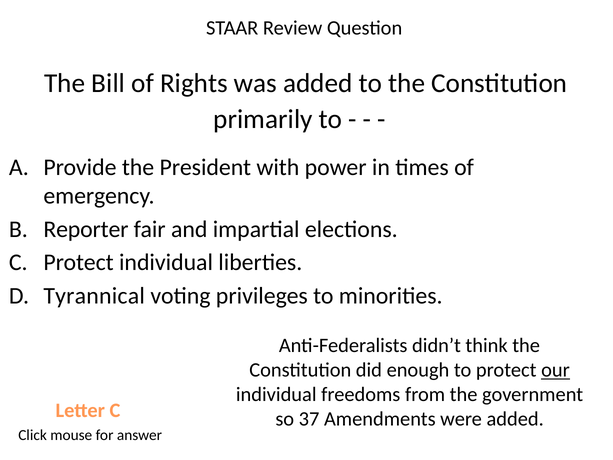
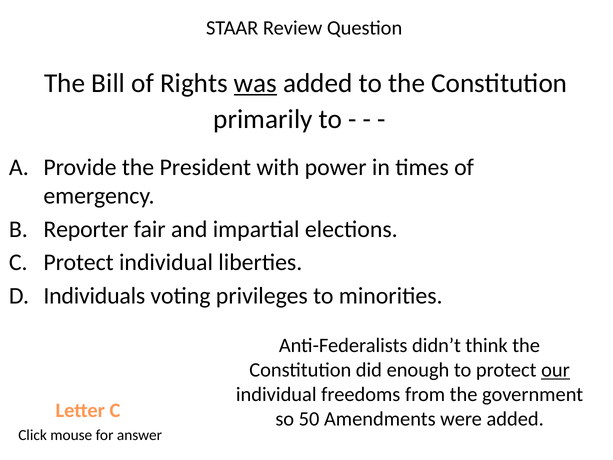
was underline: none -> present
Tyrannical: Tyrannical -> Individuals
37: 37 -> 50
